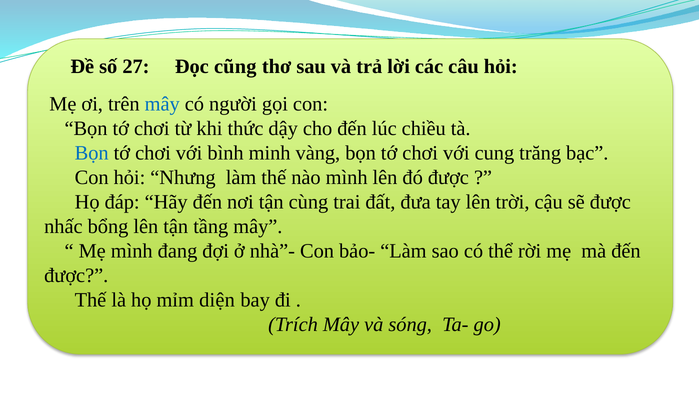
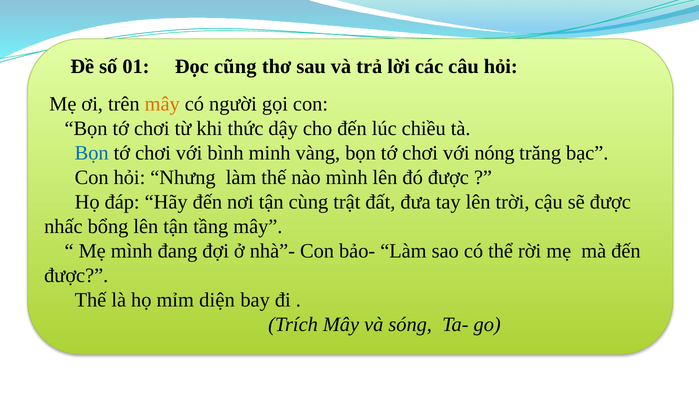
27: 27 -> 01
mây at (162, 104) colour: blue -> orange
cung: cung -> nóng
trai: trai -> trật
